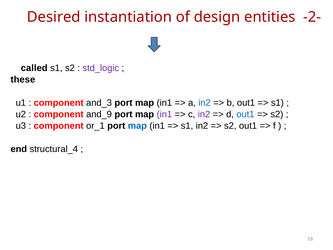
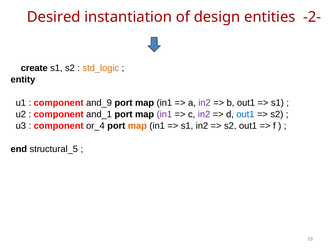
called: called -> create
std_logic colour: purple -> orange
these: these -> entity
and_3: and_3 -> and_9
in2 at (205, 103) colour: blue -> purple
and_9: and_9 -> and_1
or_1: or_1 -> or_4
map at (137, 126) colour: blue -> orange
structural_4: structural_4 -> structural_5
